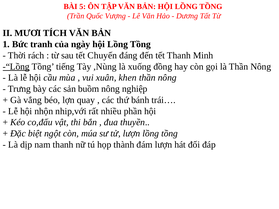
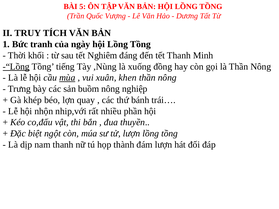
MƯƠI: MƯƠI -> TRUY
rách: rách -> khối
Chuyến: Chuyến -> Nghiêm
mùa underline: none -> present
vắng: vắng -> khép
